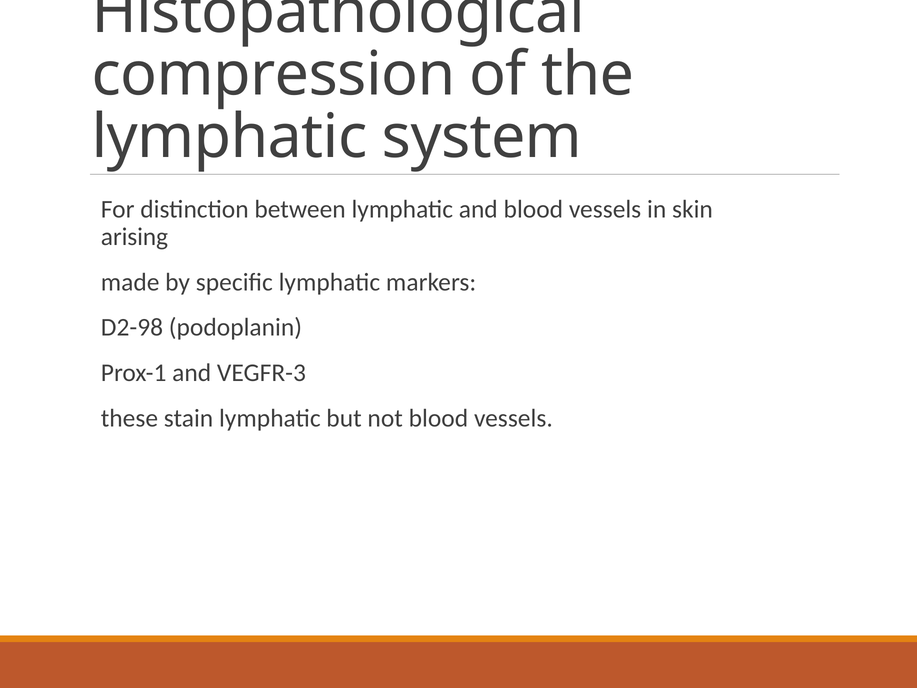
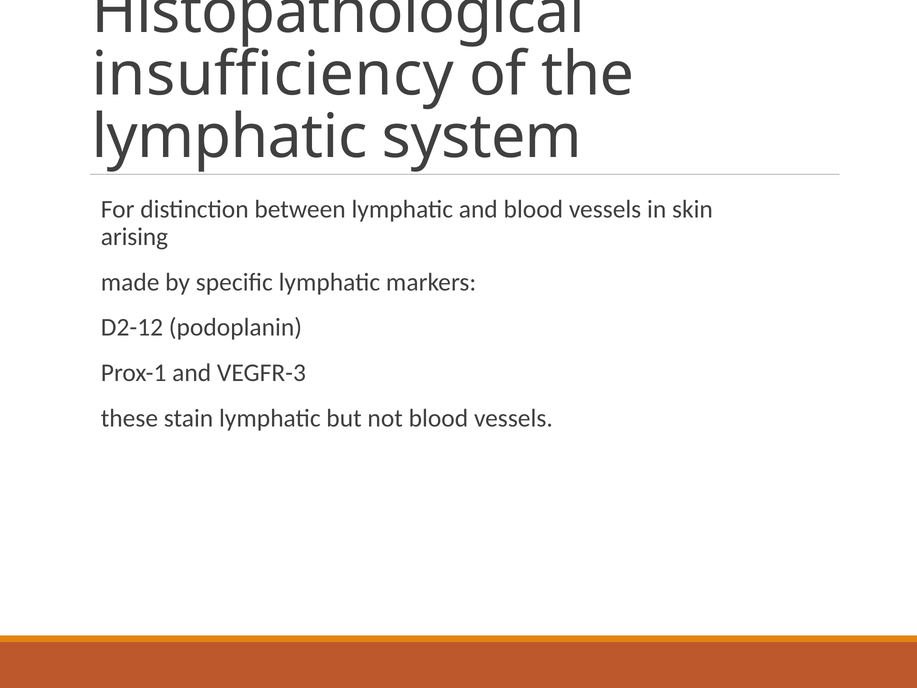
compression: compression -> insufficiency
D2-98: D2-98 -> D2-12
